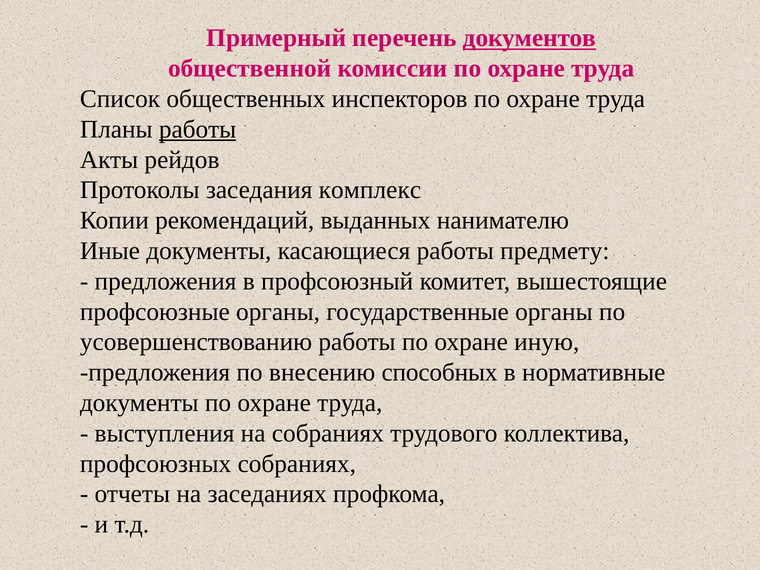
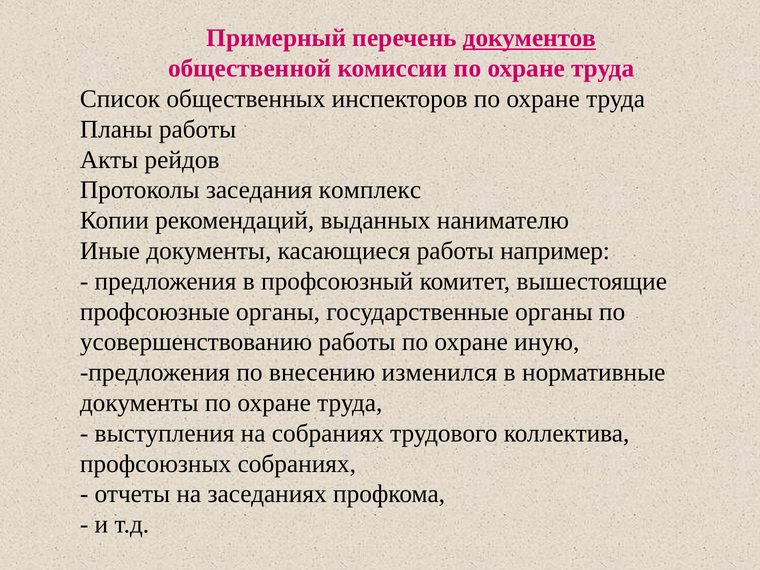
работы at (198, 129) underline: present -> none
предмету: предмету -> например
способных: способных -> изменился
